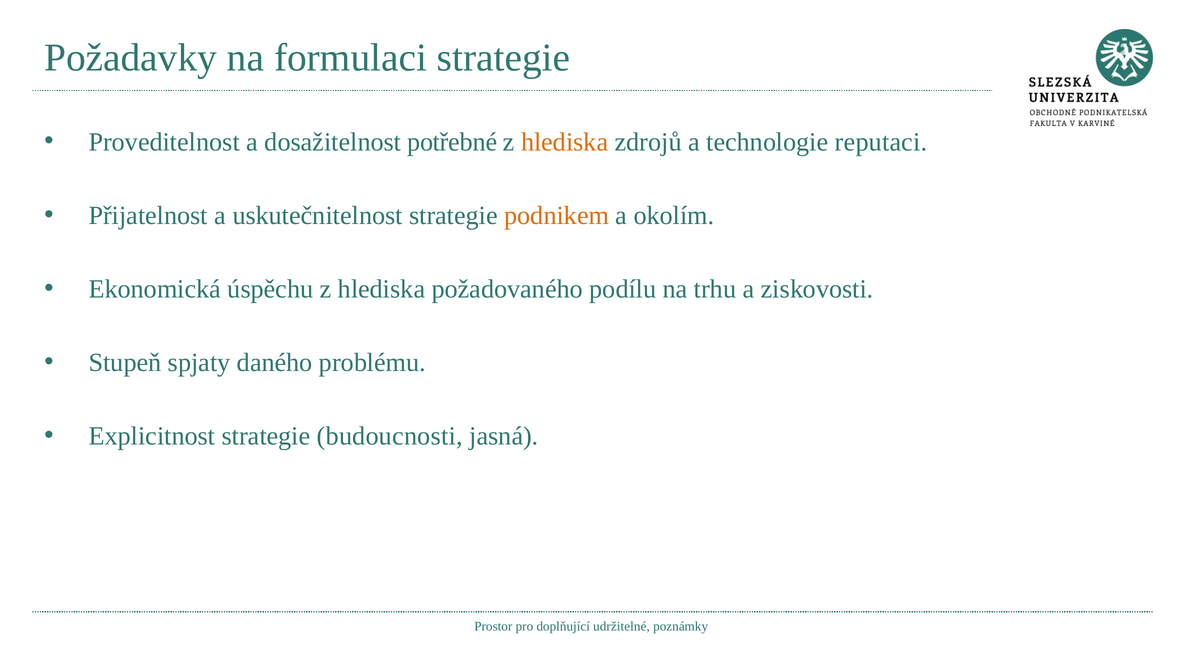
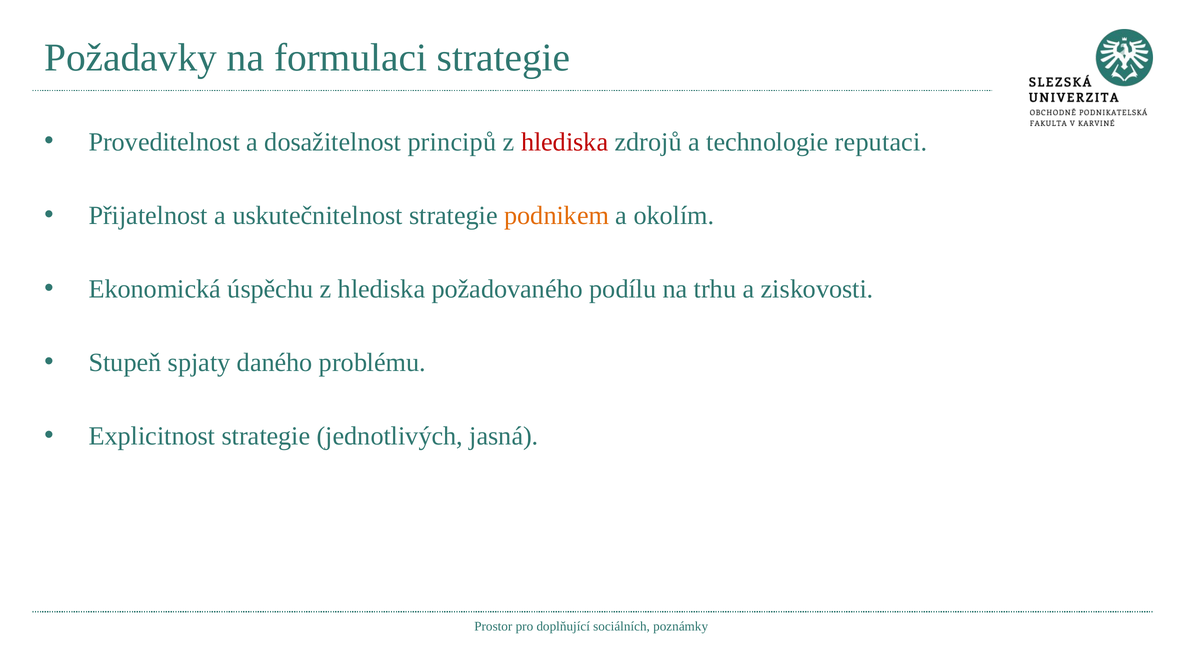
potřebné: potřebné -> principů
hlediska at (565, 142) colour: orange -> red
budoucnosti: budoucnosti -> jednotlivých
udržitelné: udržitelné -> sociálních
